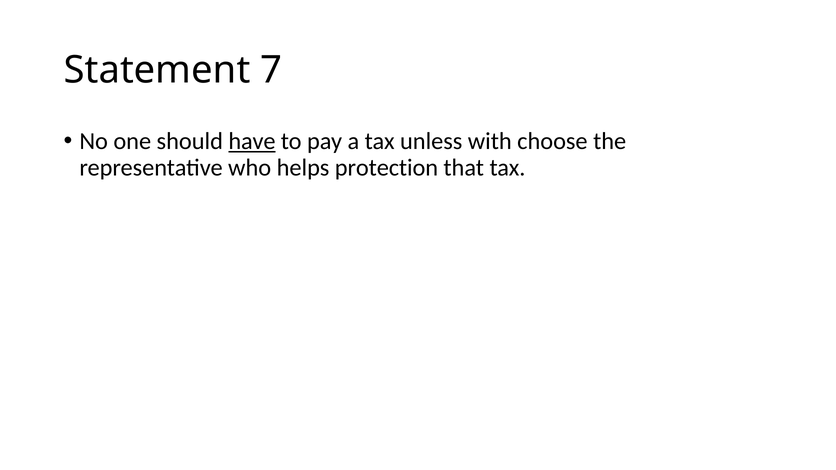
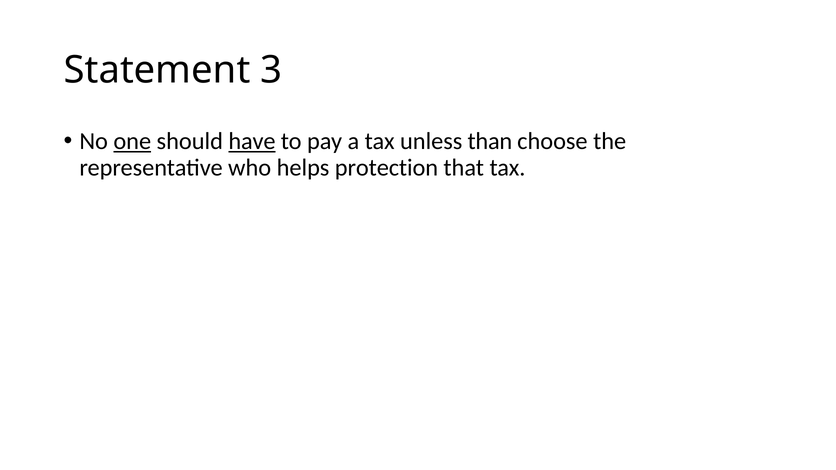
7: 7 -> 3
one underline: none -> present
with: with -> than
